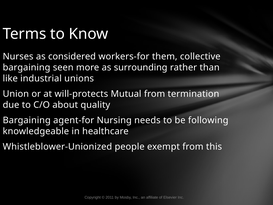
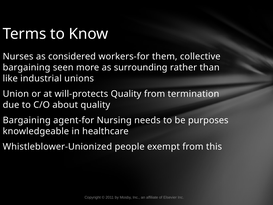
will-protects Mutual: Mutual -> Quality
following: following -> purposes
